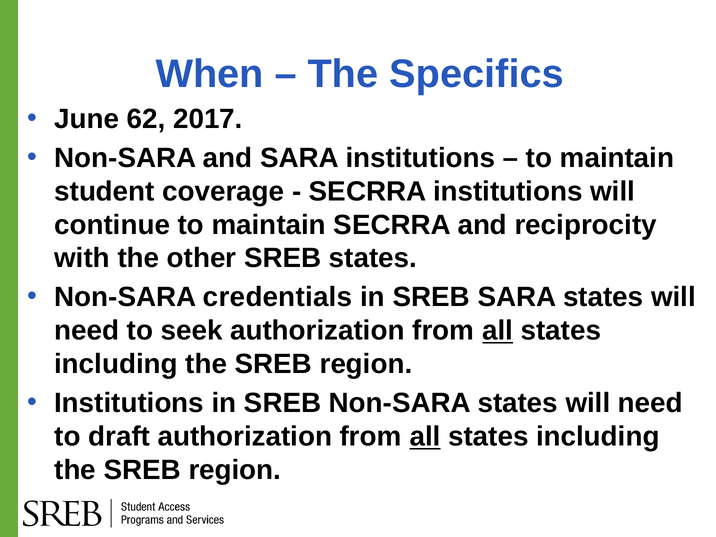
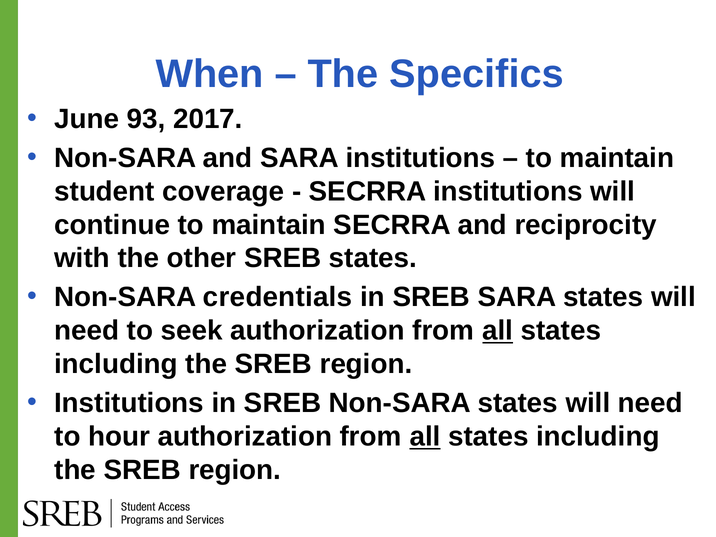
62: 62 -> 93
draft: draft -> hour
